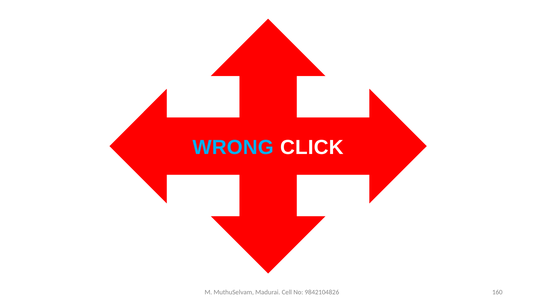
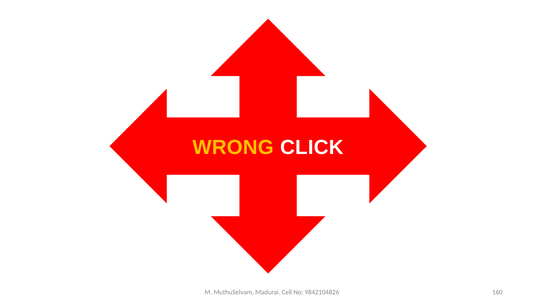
WRONG colour: light blue -> yellow
